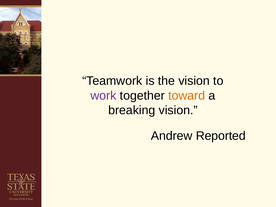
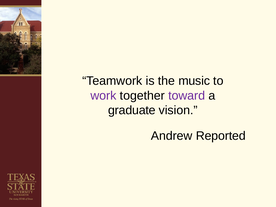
the vision: vision -> music
toward colour: orange -> purple
breaking: breaking -> graduate
